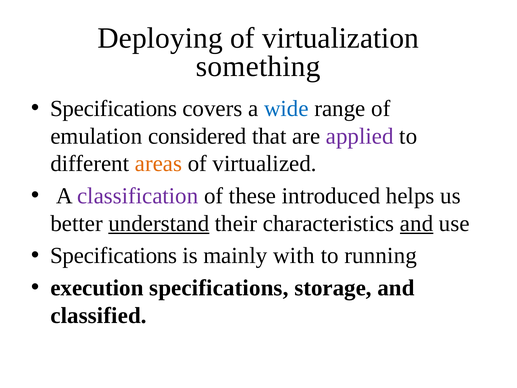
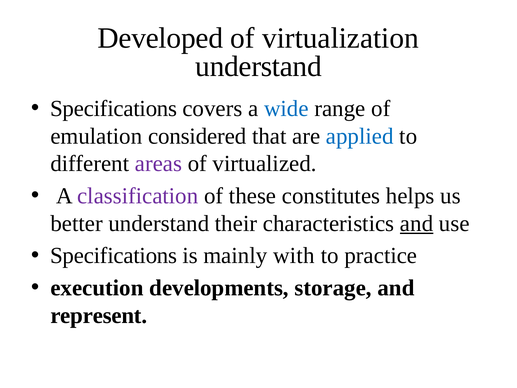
Deploying: Deploying -> Developed
something at (258, 66): something -> understand
applied colour: purple -> blue
areas colour: orange -> purple
introduced: introduced -> constitutes
understand at (159, 223) underline: present -> none
running: running -> practice
execution specifications: specifications -> developments
classified: classified -> represent
